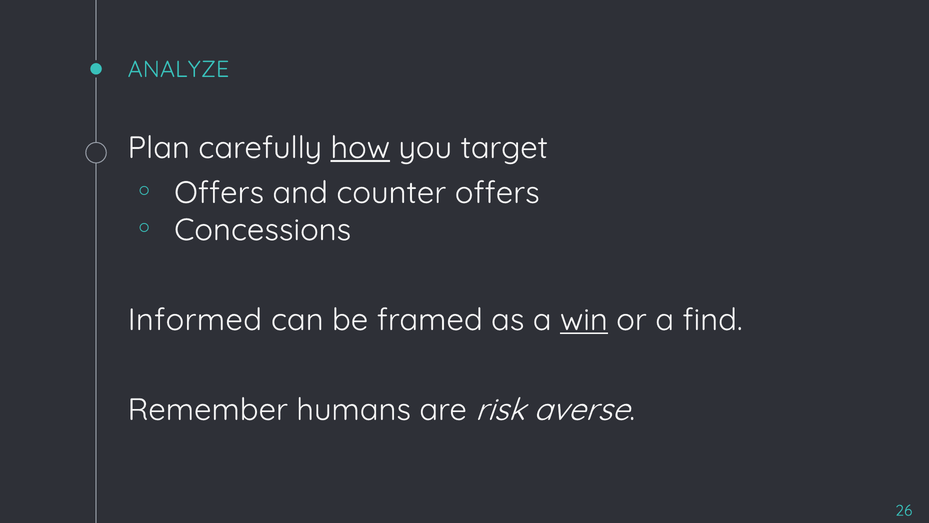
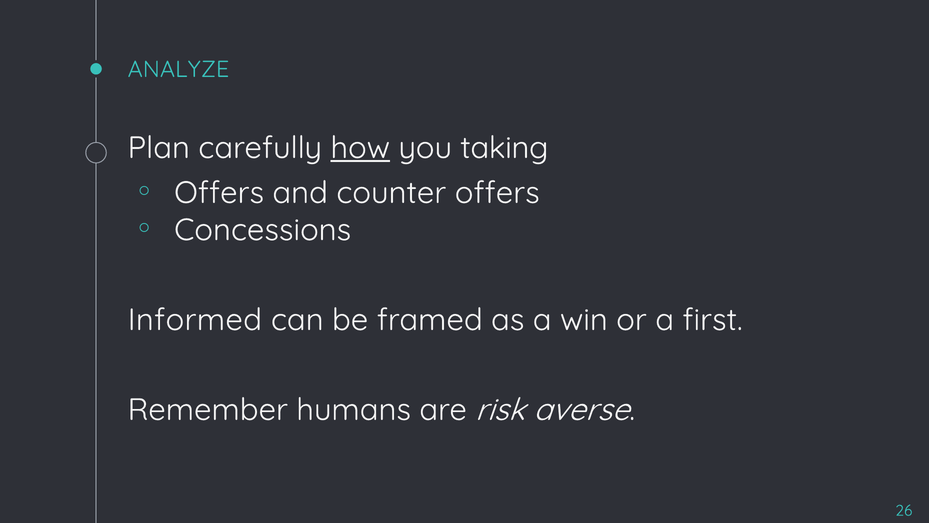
target: target -> taking
win underline: present -> none
find: find -> first
